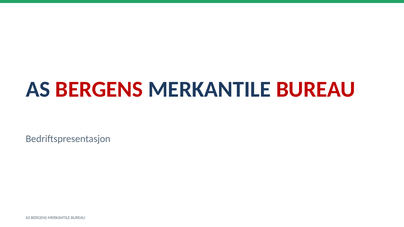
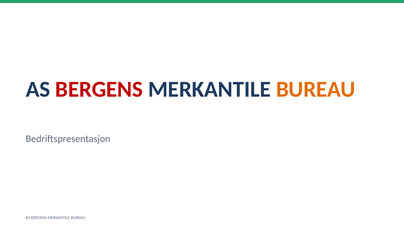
BUREAU at (316, 90) colour: red -> orange
